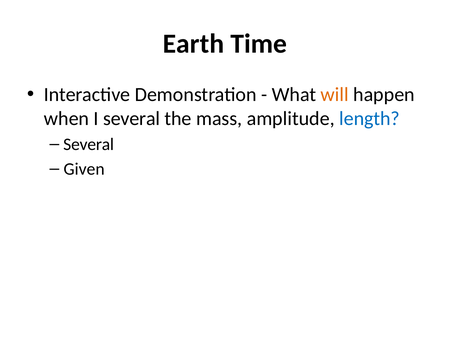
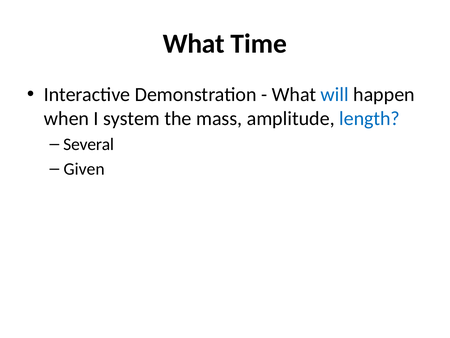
Earth at (193, 44): Earth -> What
will colour: orange -> blue
I several: several -> system
